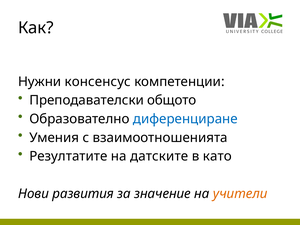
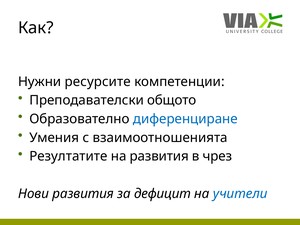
консенсус: консенсус -> ресурсите
на датските: датските -> развития
като: като -> чрез
значение: значение -> дефицит
учители colour: orange -> blue
